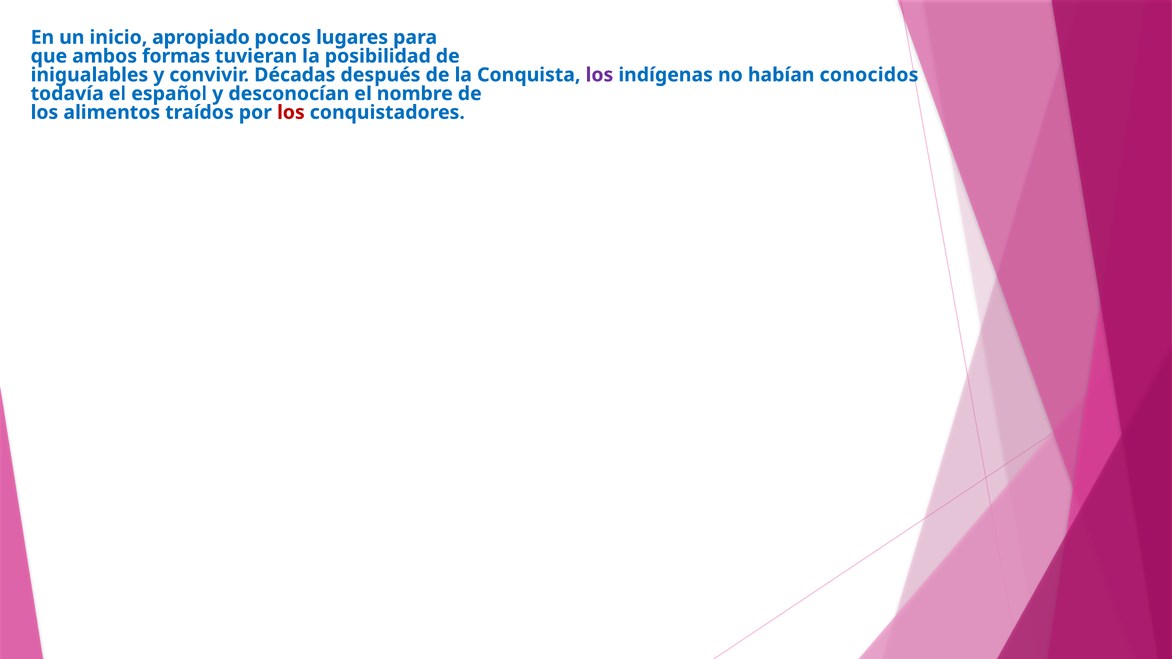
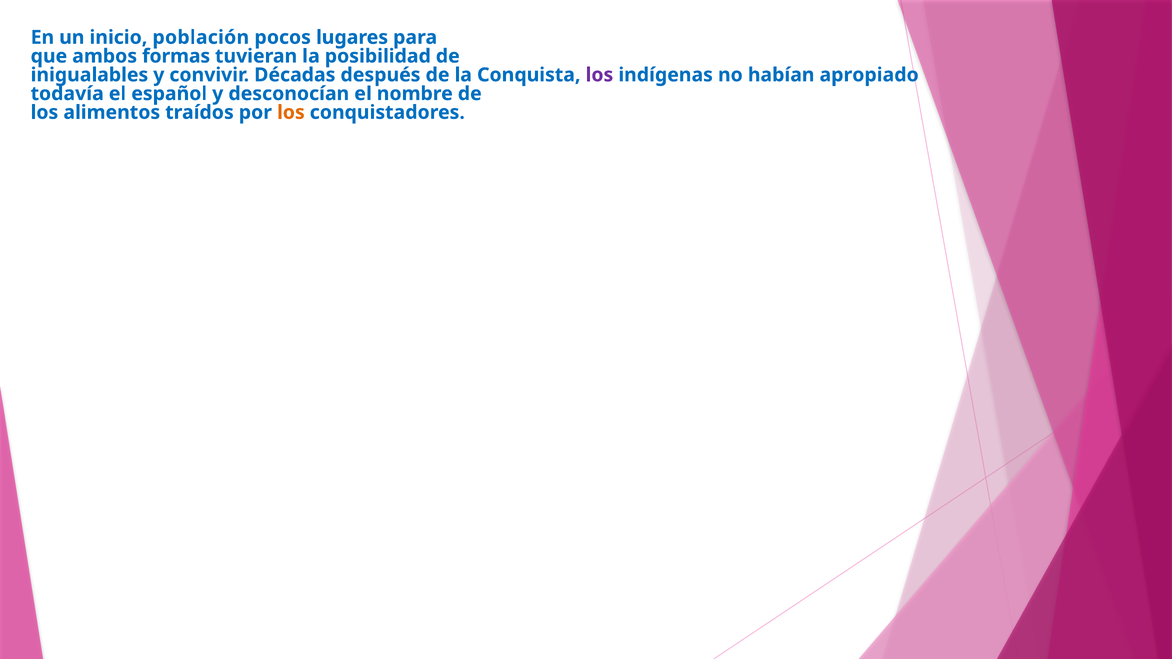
apropiado: apropiado -> población
conocidos: conocidos -> apropiado
los at (291, 112) colour: red -> orange
